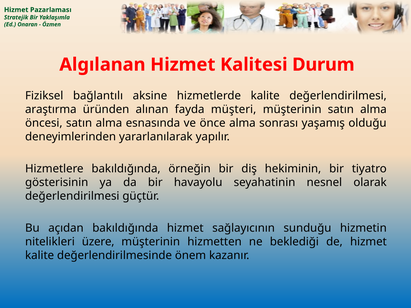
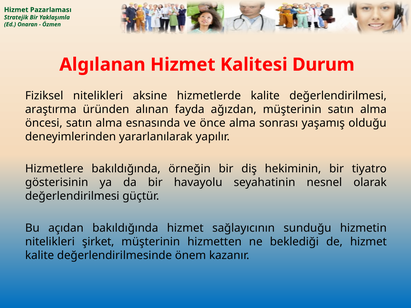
Fiziksel bağlantılı: bağlantılı -> nitelikleri
müşteri: müşteri -> ağızdan
üzere: üzere -> şirket
